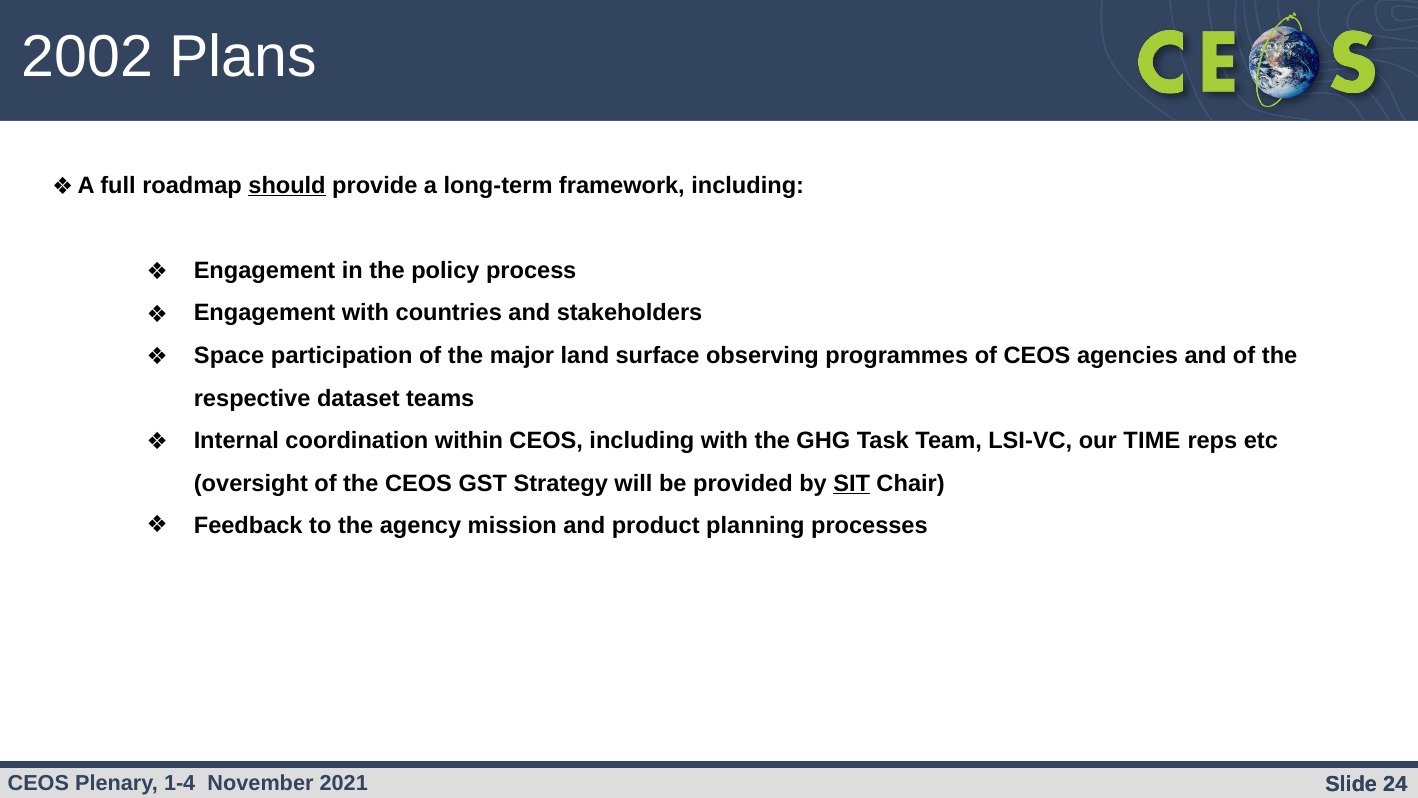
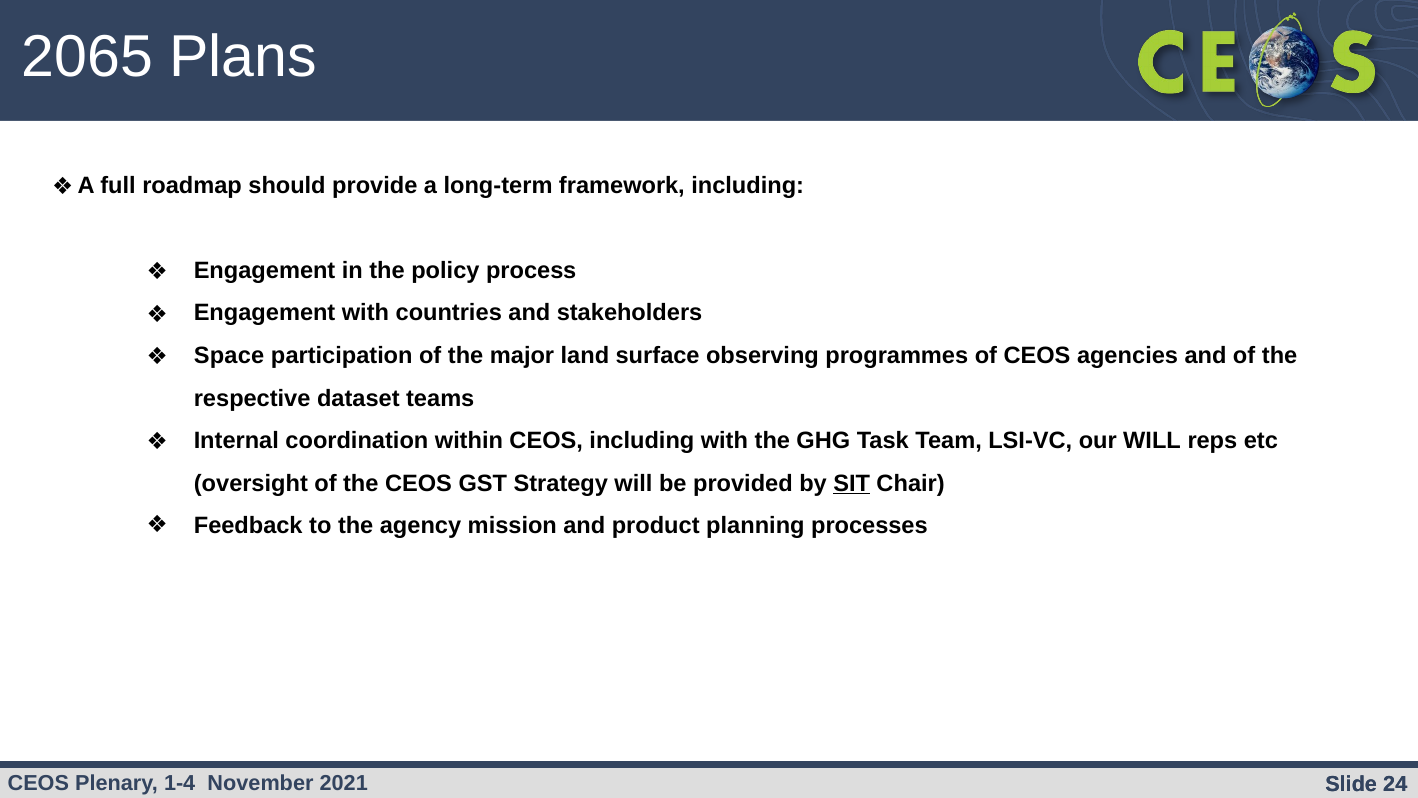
2002: 2002 -> 2065
should underline: present -> none
our TIME: TIME -> WILL
